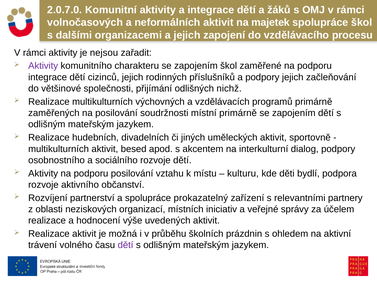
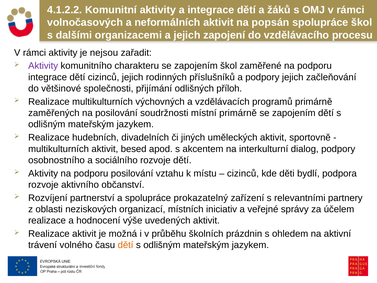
2.0.7.0: 2.0.7.0 -> 4.1.2.2
majetek: majetek -> popsán
nichž: nichž -> příloh
kulturu at (243, 173): kulturu -> cizinců
dětí at (126, 245) colour: purple -> orange
